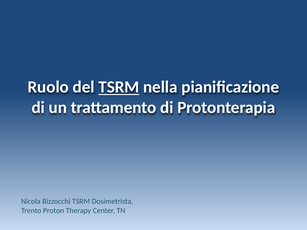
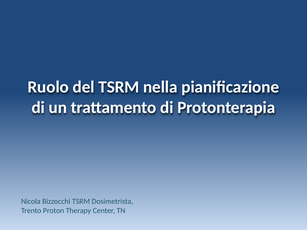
TSRM at (119, 87) underline: present -> none
